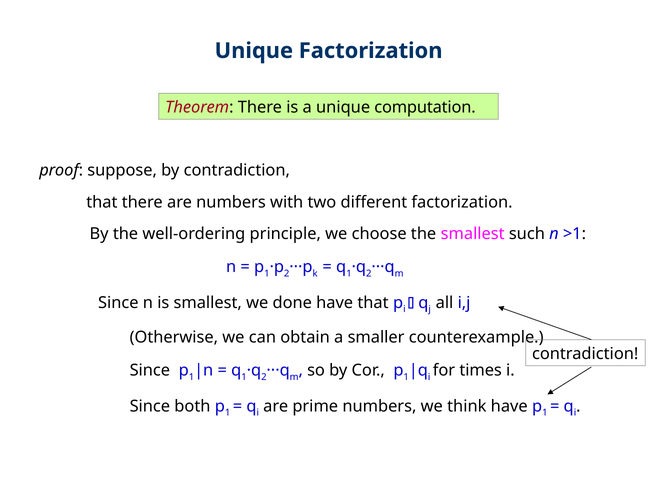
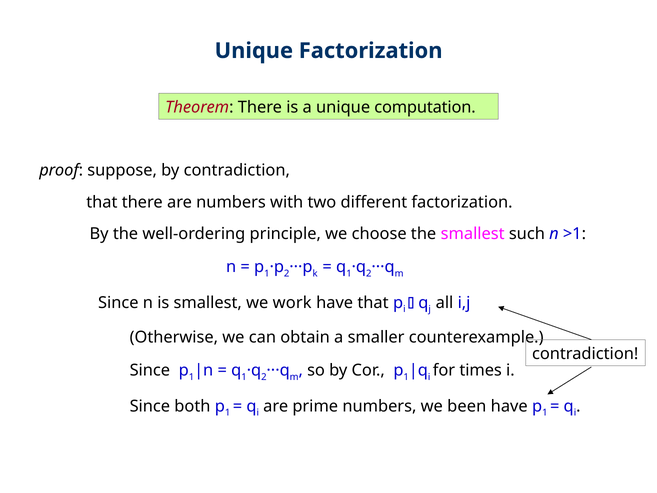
done: done -> work
think: think -> been
